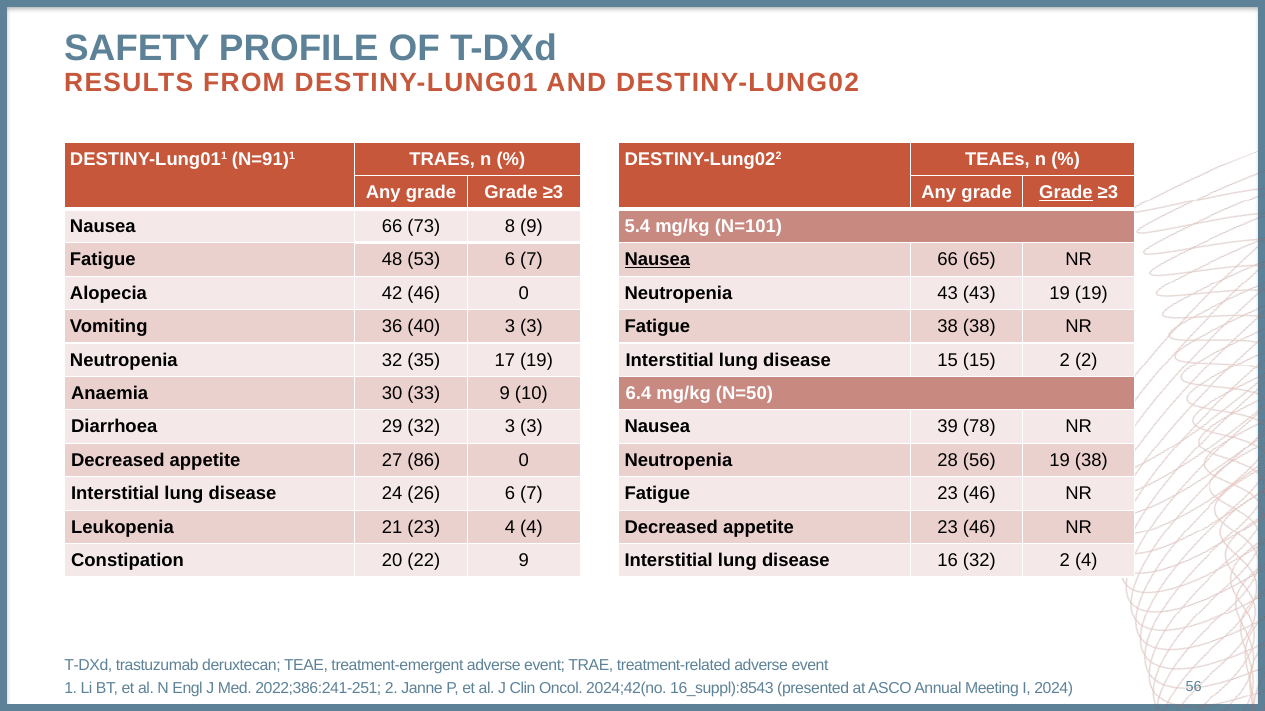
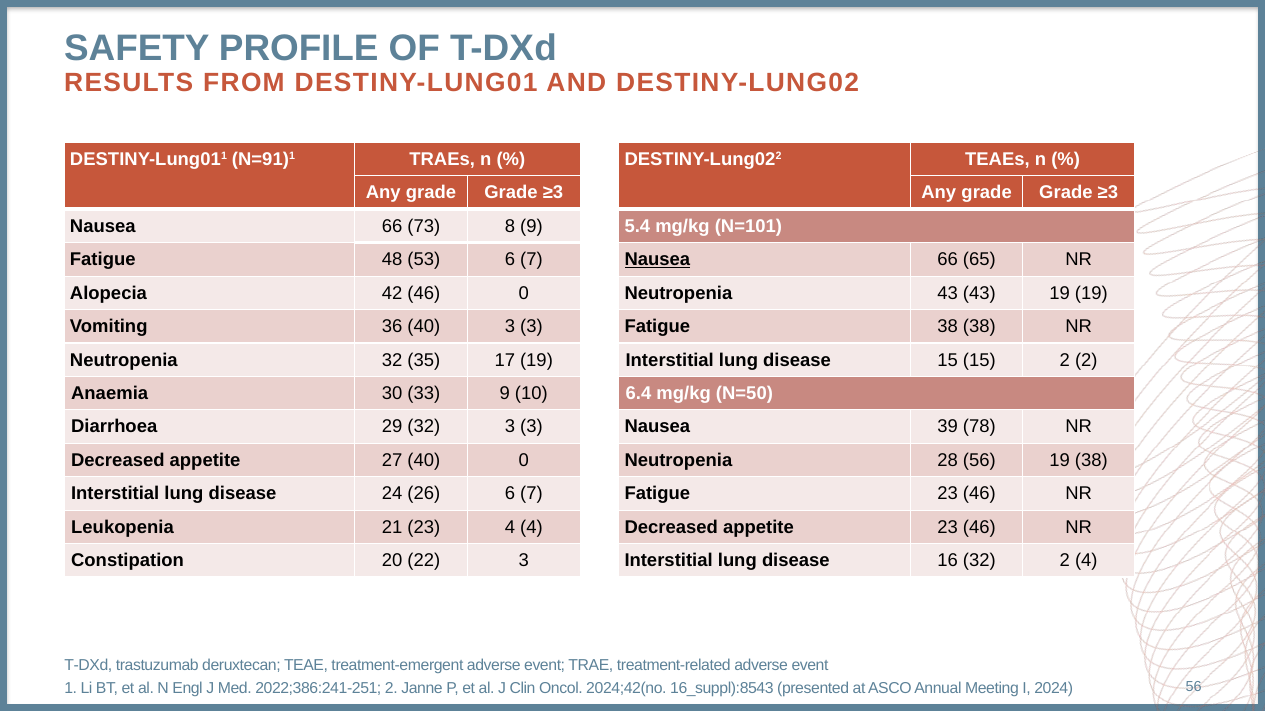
Grade at (1066, 193) underline: present -> none
27 86: 86 -> 40
22 9: 9 -> 3
